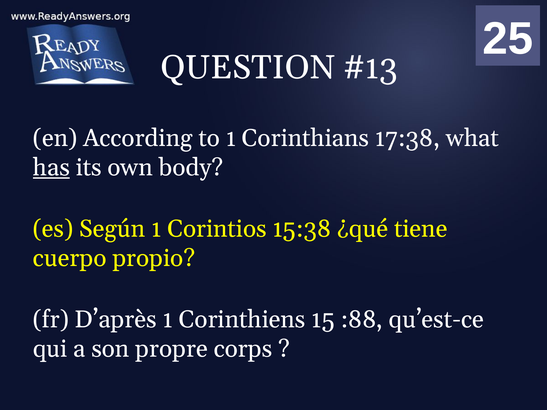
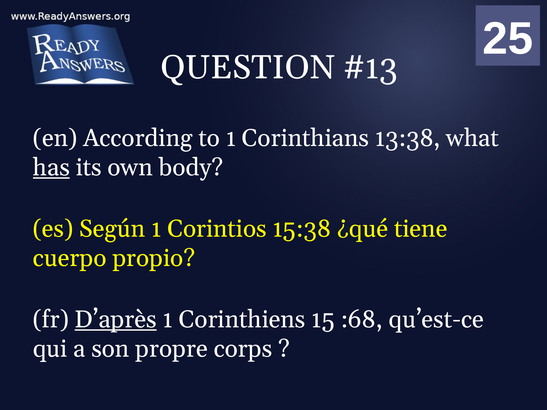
17:38: 17:38 -> 13:38
D’après underline: none -> present
:88: :88 -> :68
